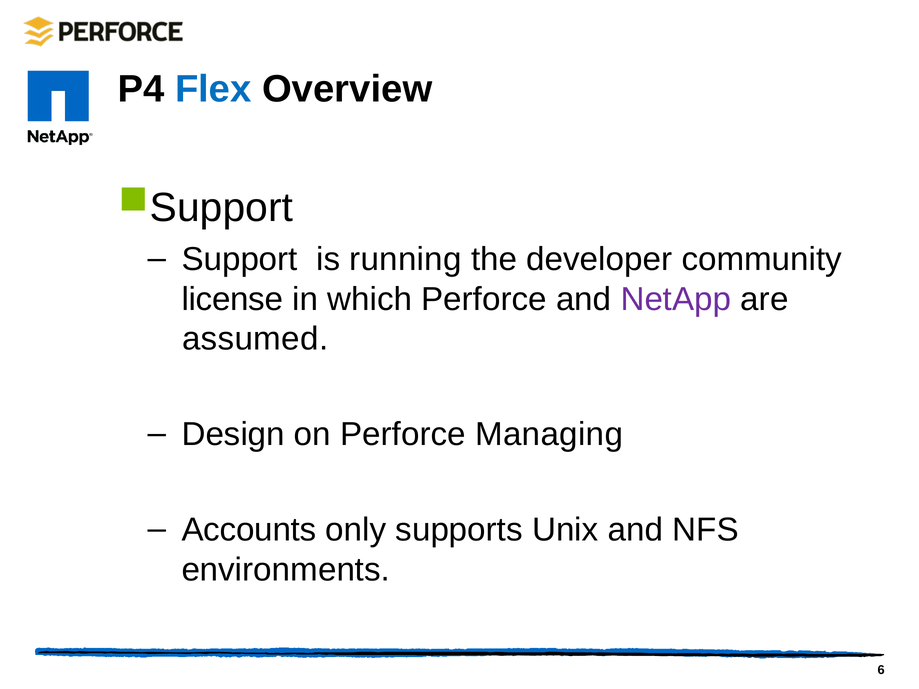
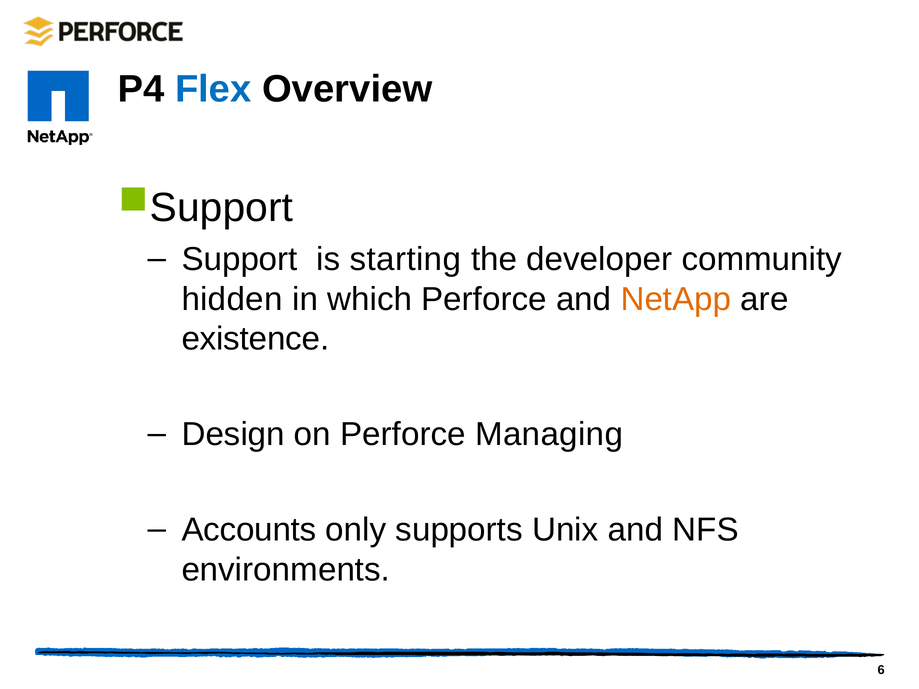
running: running -> starting
license: license -> hidden
NetApp colour: purple -> orange
assumed: assumed -> existence
